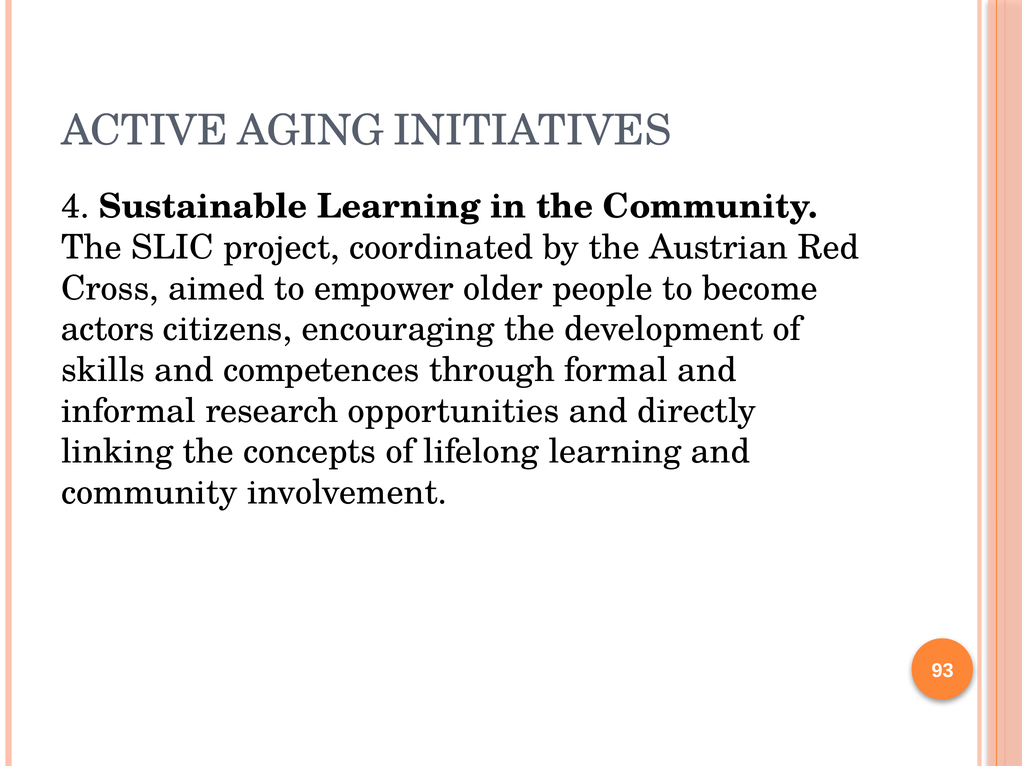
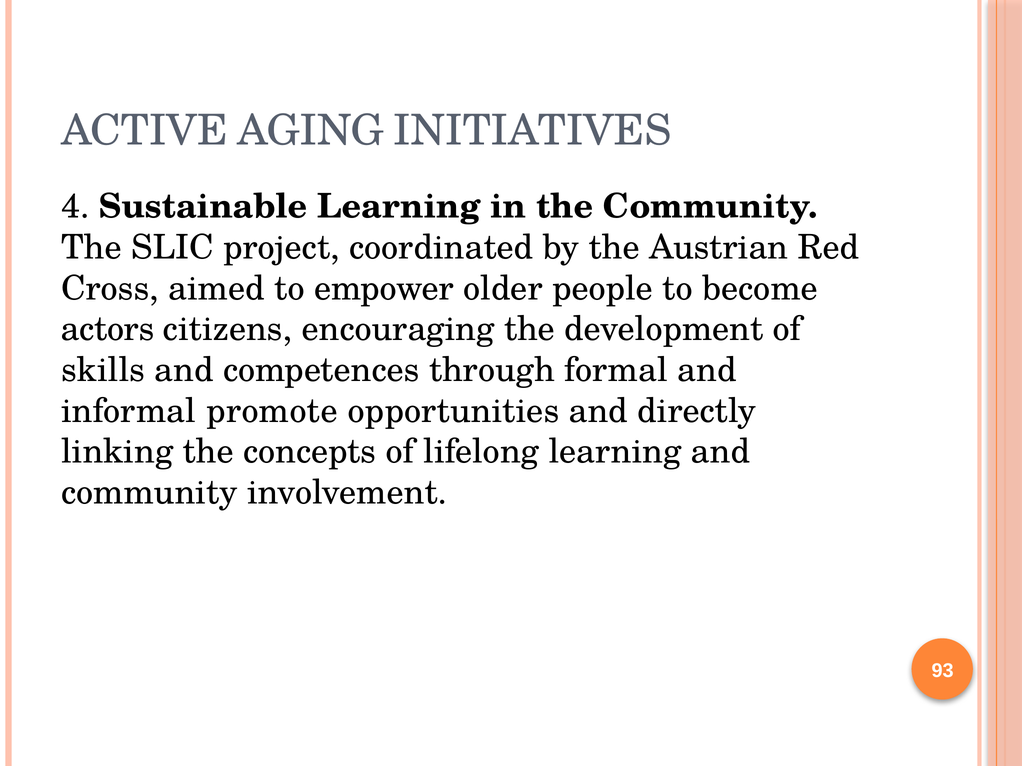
research: research -> promote
